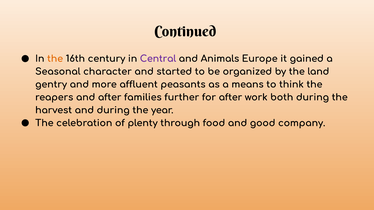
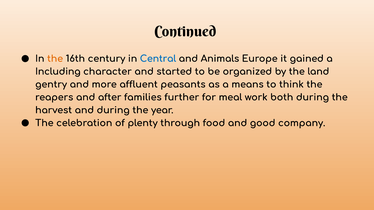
Central colour: purple -> blue
Seasonal: Seasonal -> Including
for after: after -> meal
